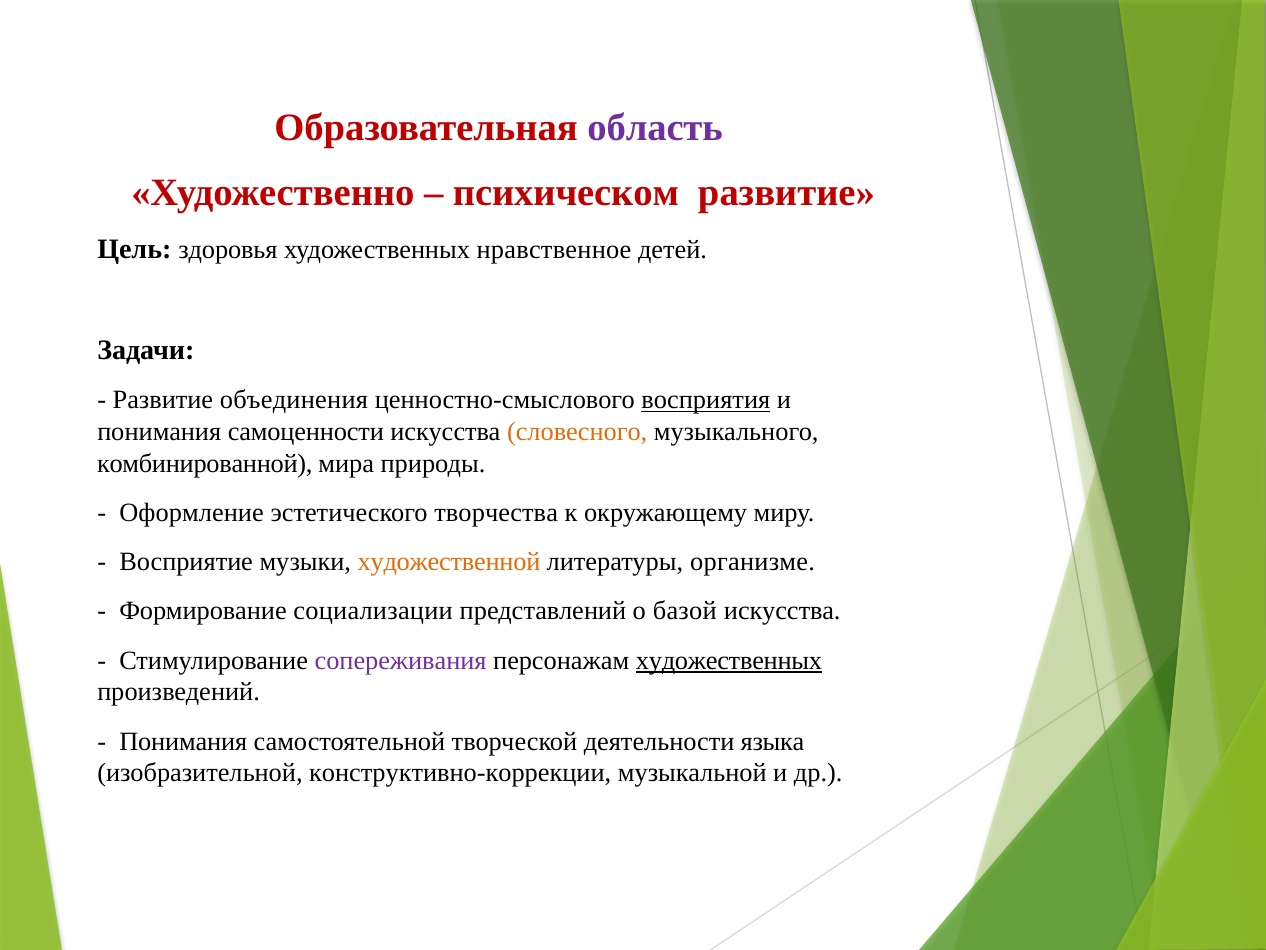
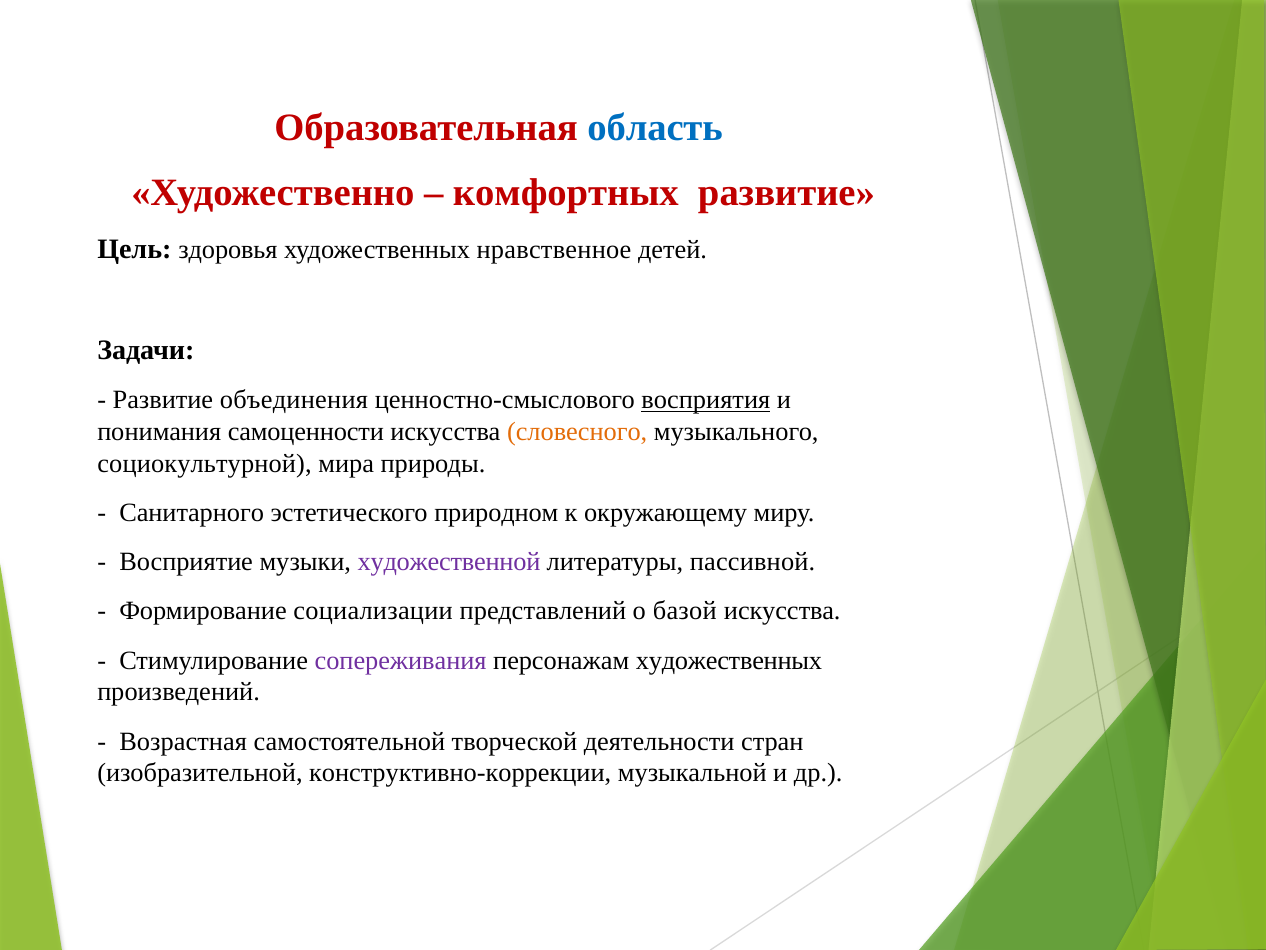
область colour: purple -> blue
психическом: психическом -> комфортных
комбинированной: комбинированной -> социокультурной
Оформление: Оформление -> Санитарного
творчества: творчества -> природном
художественной colour: orange -> purple
организме: организме -> пассивной
художественных at (729, 660) underline: present -> none
Понимания at (183, 741): Понимания -> Возрастная
языка: языка -> стран
